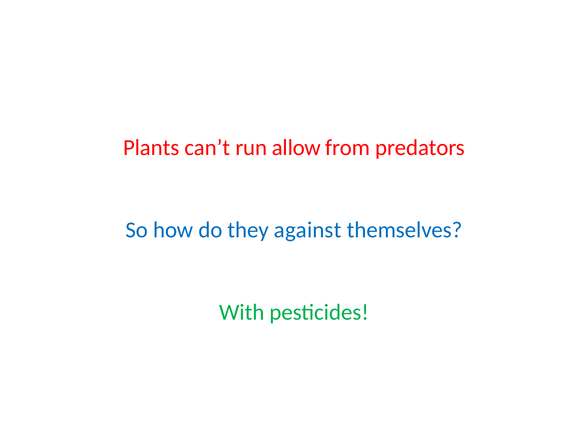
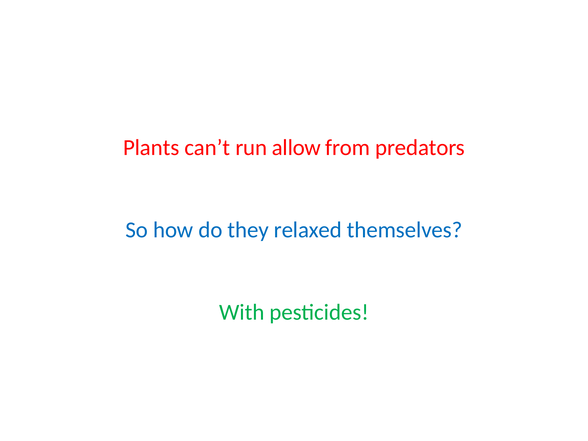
against: against -> relaxed
